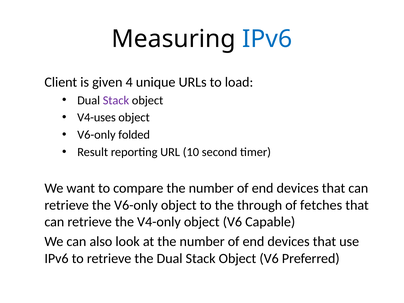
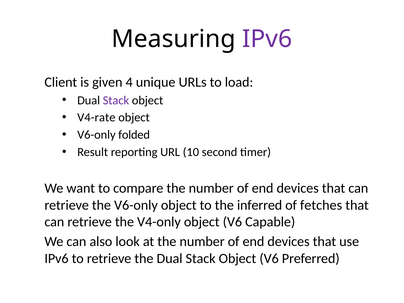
IPv6 at (267, 39) colour: blue -> purple
V4-uses: V4-uses -> V4-rate
through: through -> inferred
